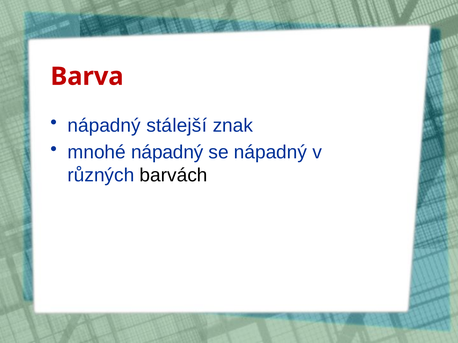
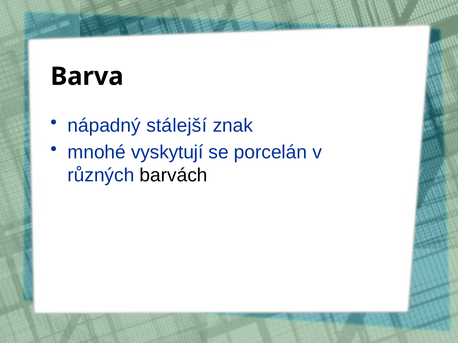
Barva colour: red -> black
mnohé nápadný: nápadný -> vyskytují
se nápadný: nápadný -> porcelán
